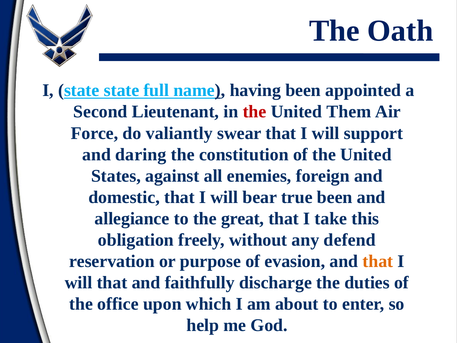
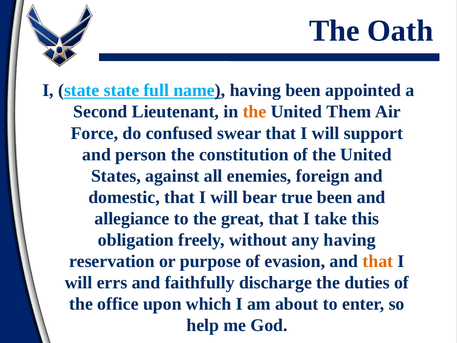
the at (255, 112) colour: red -> orange
valiantly: valiantly -> confused
daring: daring -> person
any defend: defend -> having
will that: that -> errs
